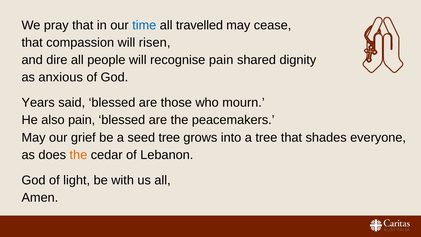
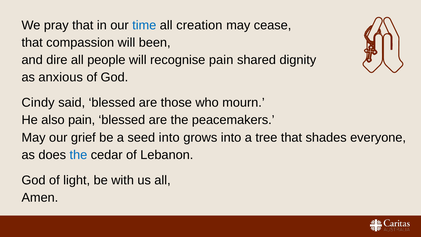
travelled: travelled -> creation
risen: risen -> been
Years: Years -> Cindy
seed tree: tree -> into
the at (78, 155) colour: orange -> blue
